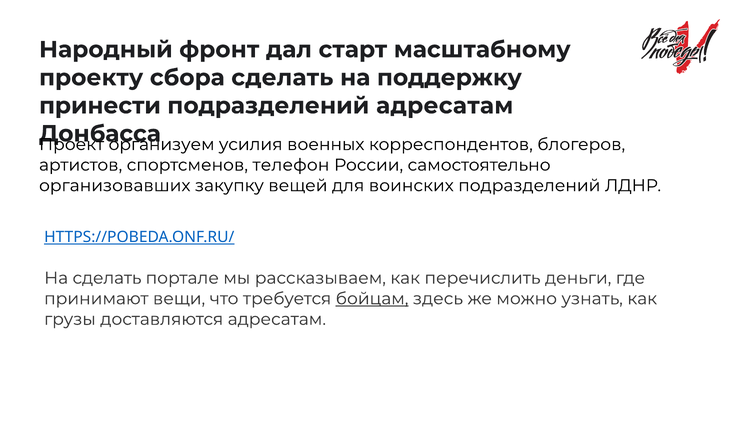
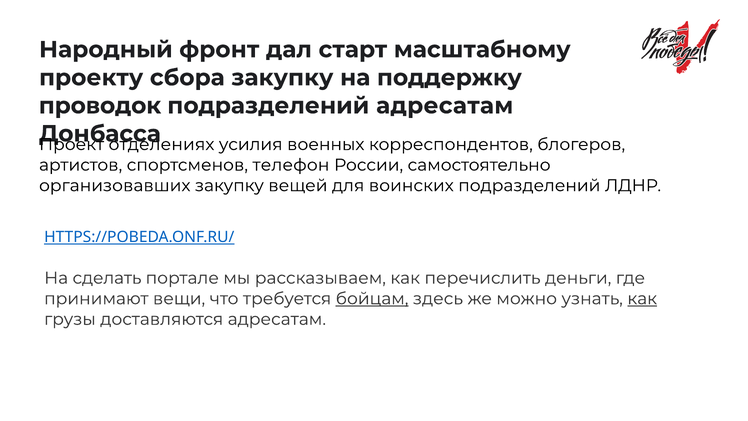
сбора сделать: сделать -> закупку
принести: принести -> проводок
организуем: организуем -> отделениях
как at (642, 298) underline: none -> present
